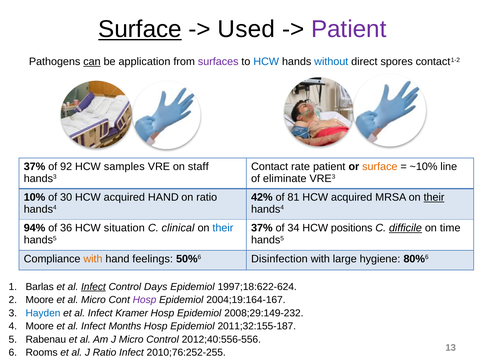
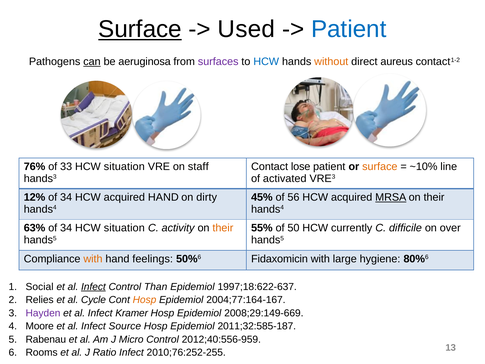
Patient at (349, 29) colour: purple -> blue
application: application -> aeruginosa
without colour: blue -> orange
spores: spores -> aureus
37% at (35, 166): 37% -> 76%
92: 92 -> 33
samples at (124, 166): samples -> situation
rate: rate -> lose
eliminate: eliminate -> activated
10%: 10% -> 12%
30 at (66, 197): 30 -> 34
on ratio: ratio -> dirty
42%: 42% -> 45%
81: 81 -> 56
MRSA underline: none -> present
their at (434, 197) underline: present -> none
94%: 94% -> 63%
36 at (66, 228): 36 -> 34
clinical: clinical -> activity
their at (223, 228) colour: blue -> orange
37% at (262, 228): 37% -> 55%
34: 34 -> 50
positions: positions -> currently
difficile underline: present -> none
time: time -> over
Disinfection: Disinfection -> Fidaxomicin
Barlas: Barlas -> Social
Days: Days -> Than
1997;18:622-624: 1997;18:622-624 -> 1997;18:622-637
Moore at (40, 300): Moore -> Relies
al Micro: Micro -> Cycle
Hosp at (144, 300) colour: purple -> orange
2004;19:164-167: 2004;19:164-167 -> 2004;77:164-167
Hayden colour: blue -> purple
2008;29:149-232: 2008;29:149-232 -> 2008;29:149-669
Months: Months -> Source
2011;32:155-187: 2011;32:155-187 -> 2011;32:585-187
2012;40:556-556: 2012;40:556-556 -> 2012;40:556-959
